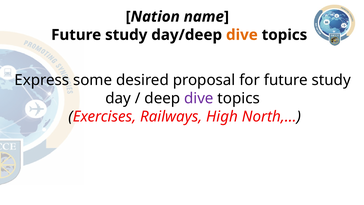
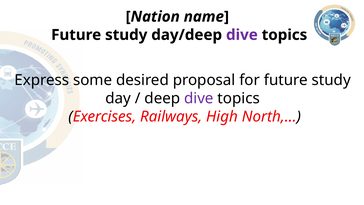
dive at (242, 35) colour: orange -> purple
